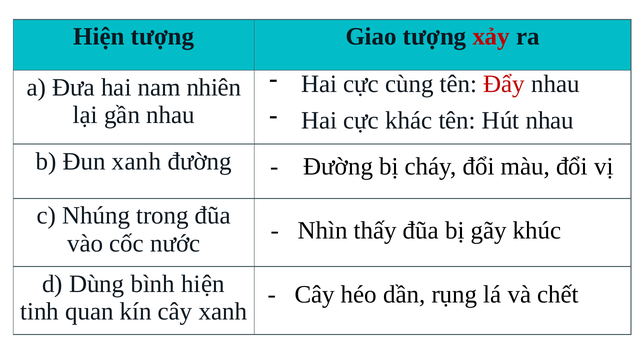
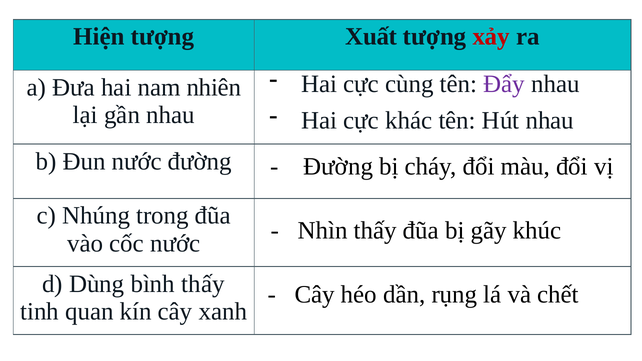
Giao: Giao -> Xuất
Đẩy colour: red -> purple
Đun xanh: xanh -> nước
bình hiện: hiện -> thấy
